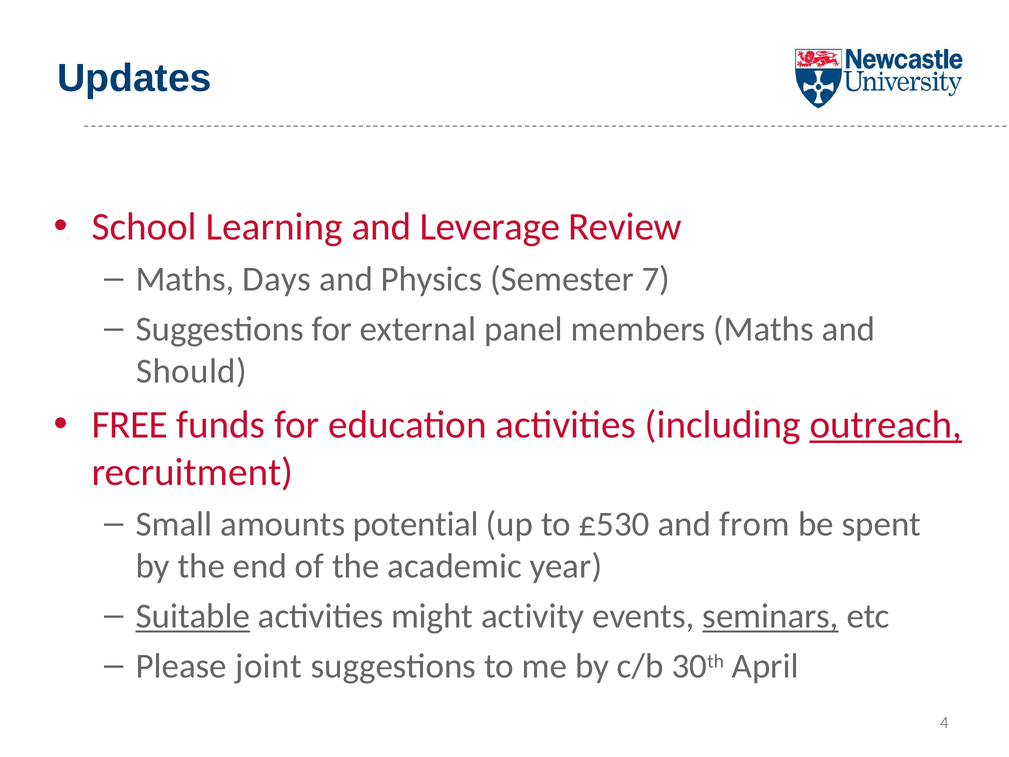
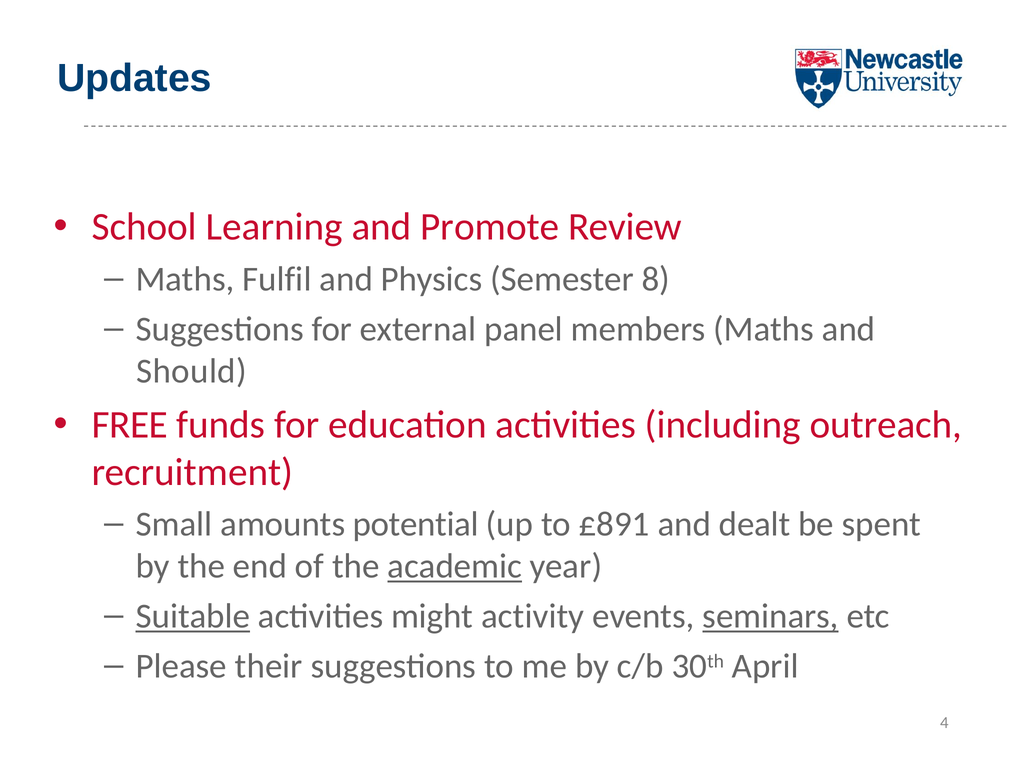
Leverage: Leverage -> Promote
Days: Days -> Fulfil
7: 7 -> 8
outreach underline: present -> none
£530: £530 -> £891
from: from -> dealt
academic underline: none -> present
joint: joint -> their
